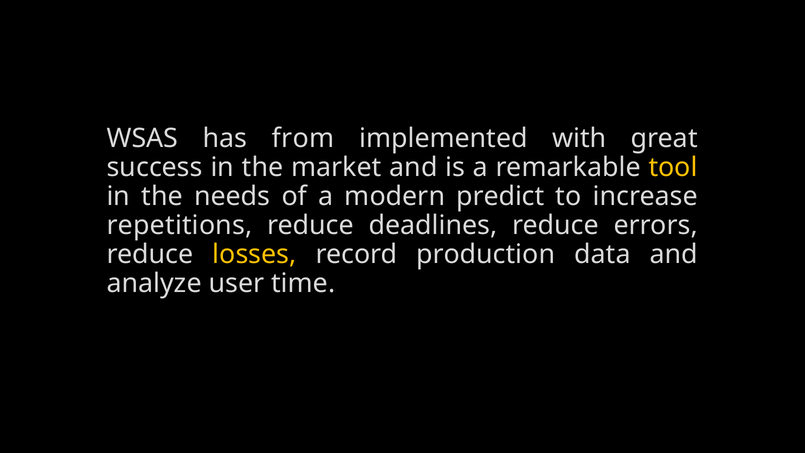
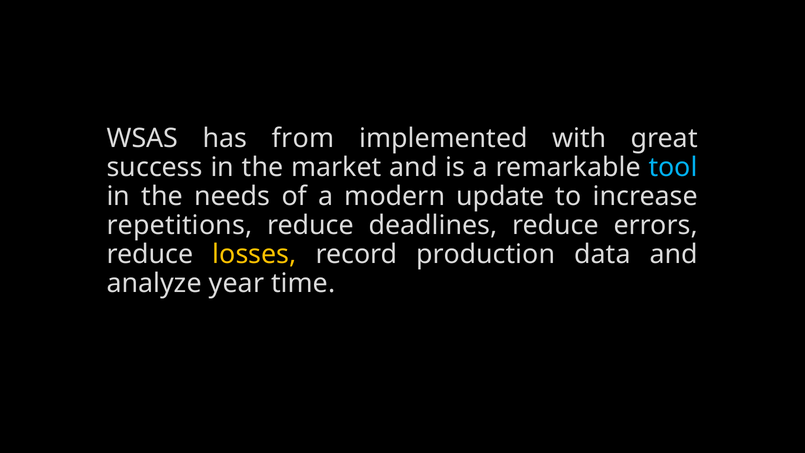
tool colour: yellow -> light blue
predict: predict -> update
user: user -> year
